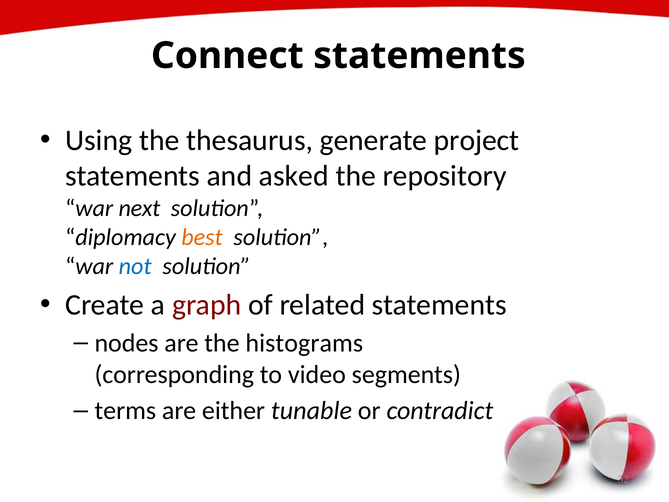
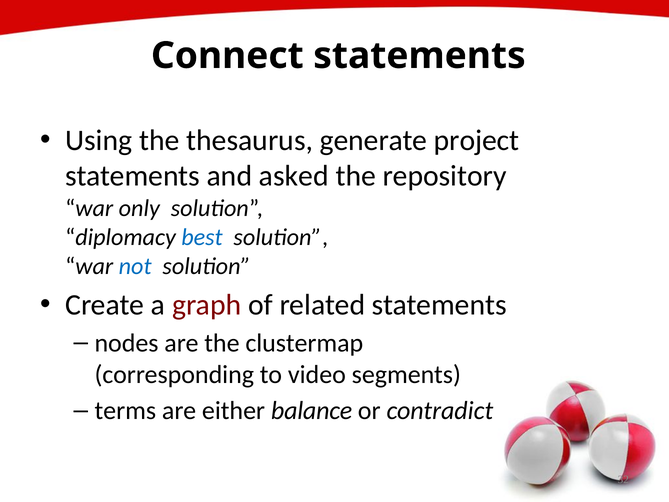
next: next -> only
best colour: orange -> blue
histograms: histograms -> clustermap
tunable: tunable -> balance
